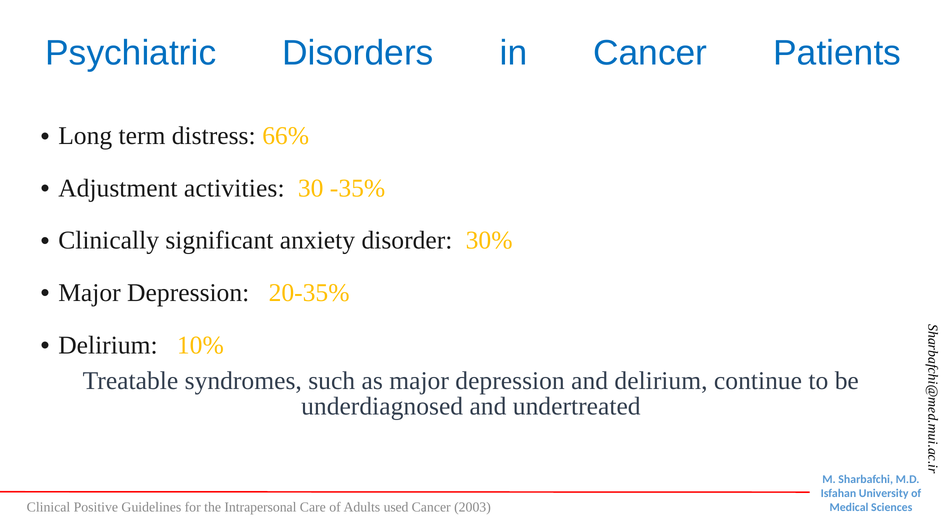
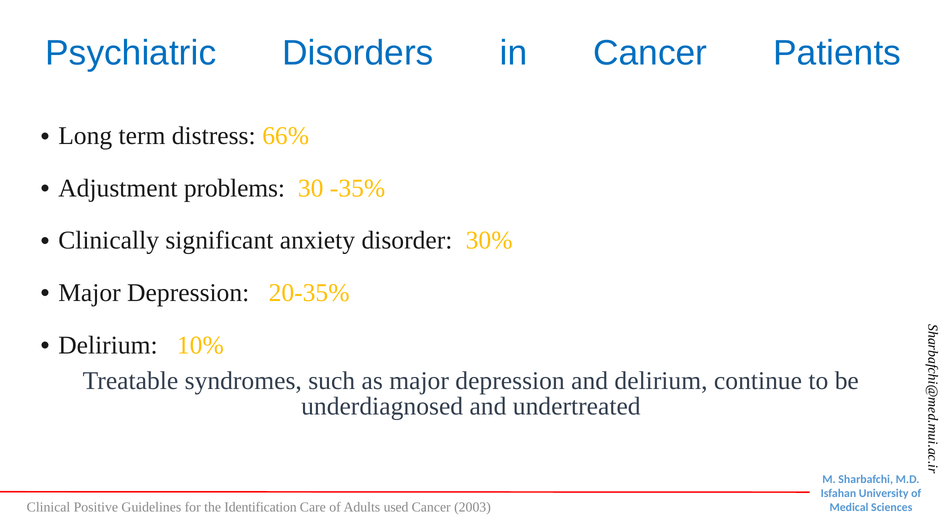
activities: activities -> problems
Intrapersonal: Intrapersonal -> Identification
